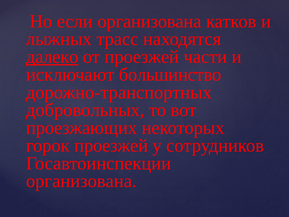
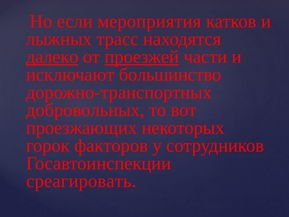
если организована: организована -> мероприятия
проезжей at (142, 57) underline: none -> present
горок проезжей: проезжей -> факторов
организована at (81, 181): организована -> среагировать
